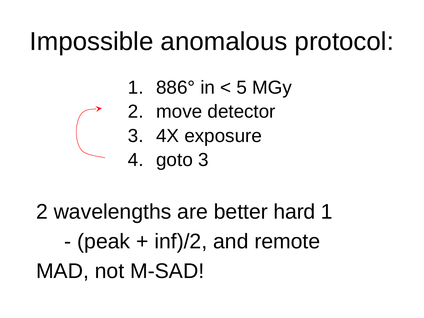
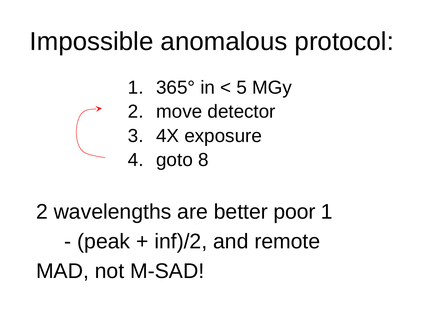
886°: 886° -> 365°
goto 3: 3 -> 8
hard: hard -> poor
